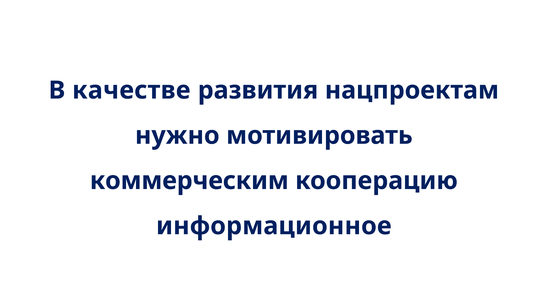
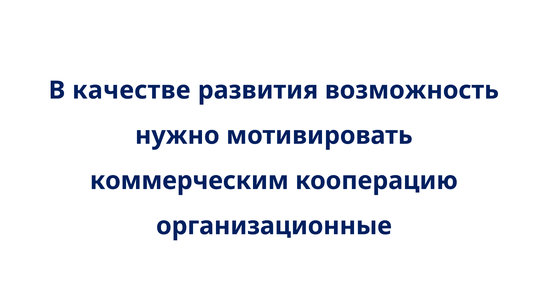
нацпроектам: нацпроектам -> возможность
информационное: информационное -> организационные
